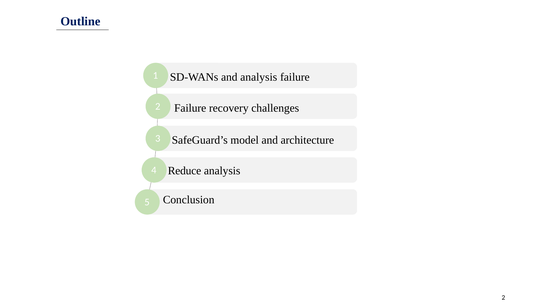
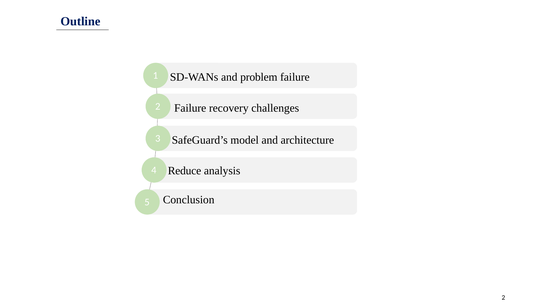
and analysis: analysis -> problem
